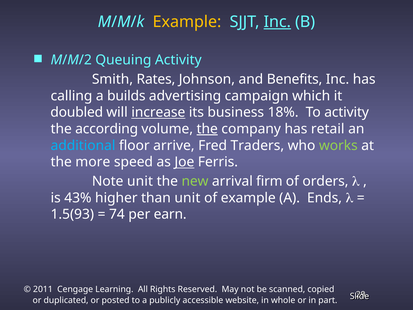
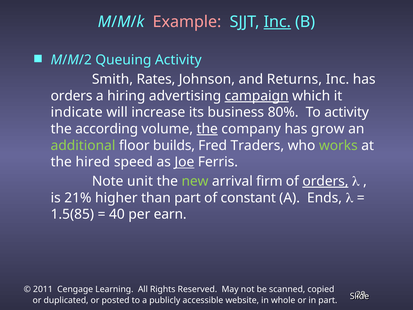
Example at (187, 22) colour: yellow -> pink
Benefits: Benefits -> Returns
calling at (71, 96): calling -> orders
builds: builds -> hiring
campaign underline: none -> present
doubled: doubled -> indicate
increase underline: present -> none
18%: 18% -> 80%
retail: retail -> grow
additional colour: light blue -> light green
arrive: arrive -> builds
more: more -> hired
orders at (325, 181) underline: none -> present
43%: 43% -> 21%
than unit: unit -> part
of example: example -> constant
1.5(93: 1.5(93 -> 1.5(85
74: 74 -> 40
